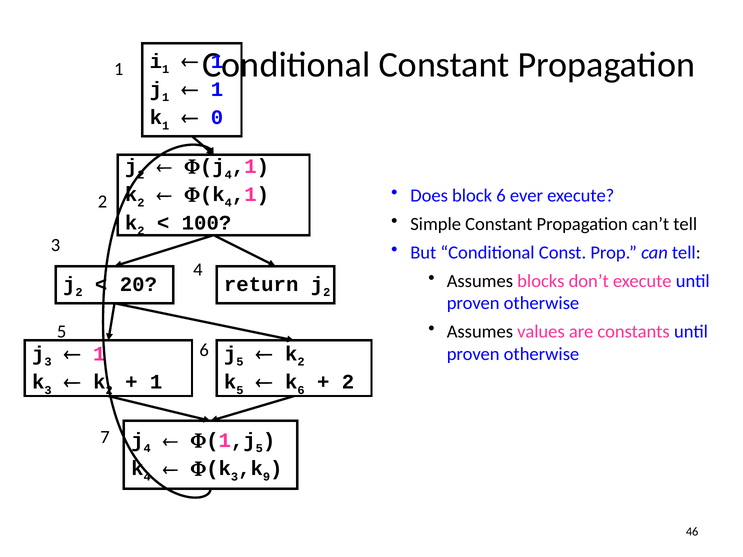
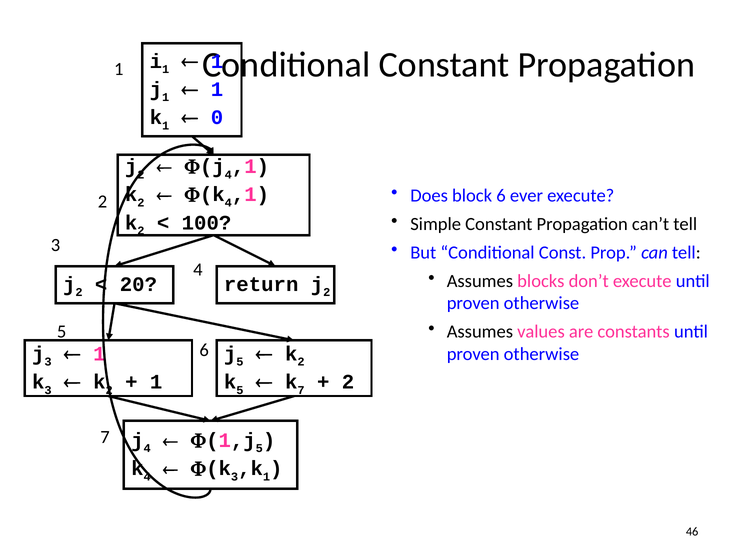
6 at (301, 390): 6 -> 7
9 at (266, 477): 9 -> 1
